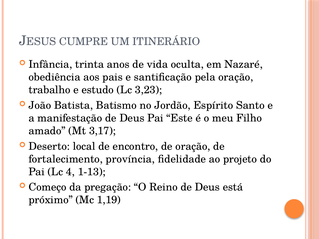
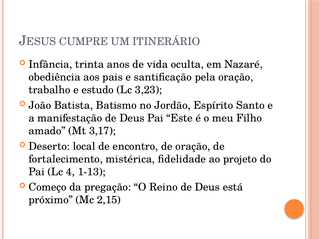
província: província -> mistérica
1,19: 1,19 -> 2,15
